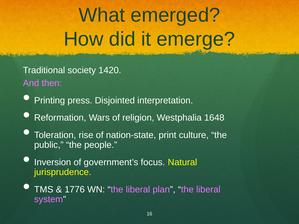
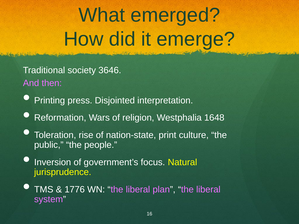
1420: 1420 -> 3646
